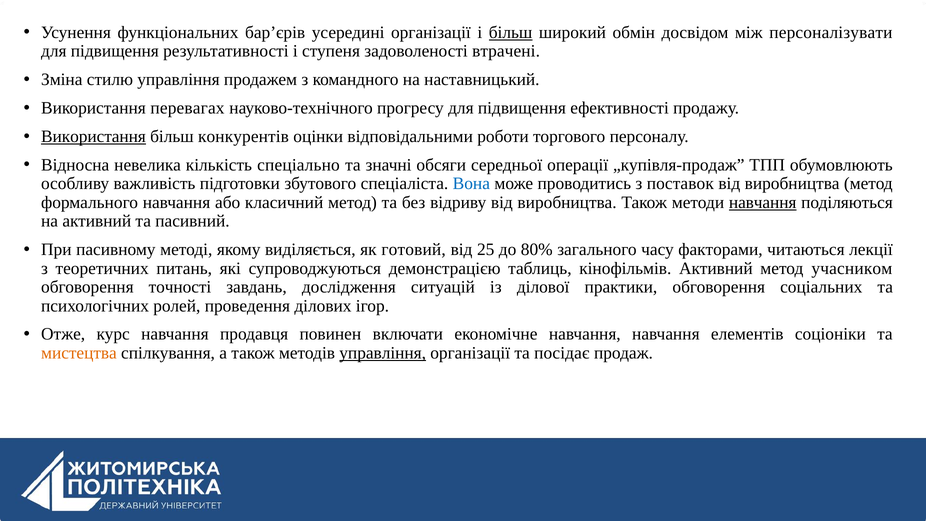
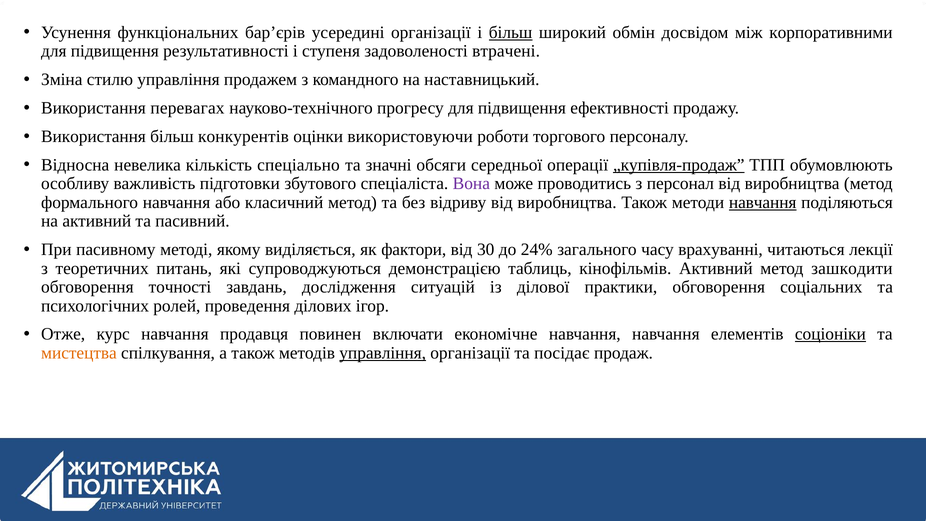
персоналізувати: персоналізувати -> корпоративними
Використання at (93, 136) underline: present -> none
відповідальними: відповідальними -> використовуючи
„купівля-продаж underline: none -> present
Вона colour: blue -> purple
поставок: поставок -> персонал
готовий: готовий -> фактори
25: 25 -> 30
80%: 80% -> 24%
факторами: факторами -> врахуванні
учасником: учасником -> зашкодити
соціоніки underline: none -> present
